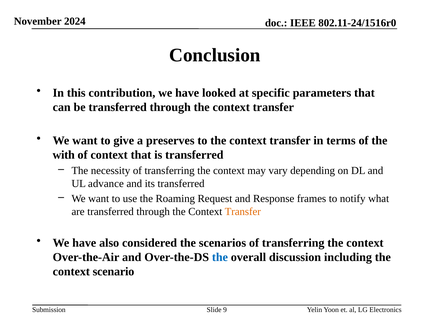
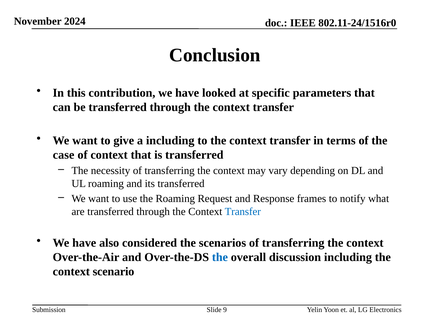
a preserves: preserves -> including
with: with -> case
UL advance: advance -> roaming
Transfer at (243, 211) colour: orange -> blue
